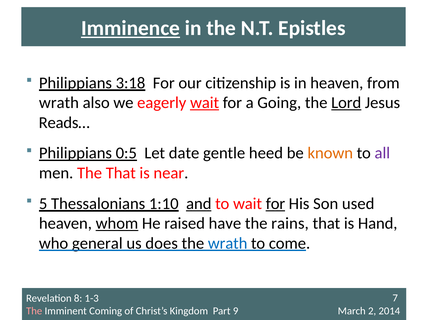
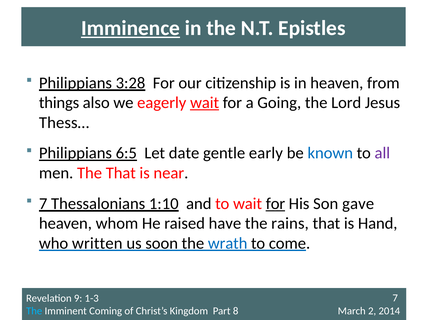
3:18: 3:18 -> 3:28
wrath at (59, 103): wrath -> things
Lord underline: present -> none
Reads…: Reads… -> Thess…
0:5: 0:5 -> 6:5
heed: heed -> early
known colour: orange -> blue
5 at (43, 204): 5 -> 7
and underline: present -> none
used: used -> gave
whom underline: present -> none
general: general -> written
does: does -> soon
8: 8 -> 9
The at (34, 311) colour: pink -> light blue
9: 9 -> 8
